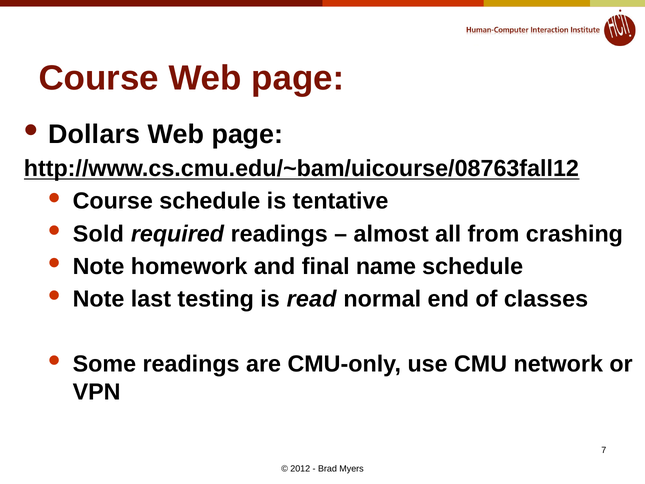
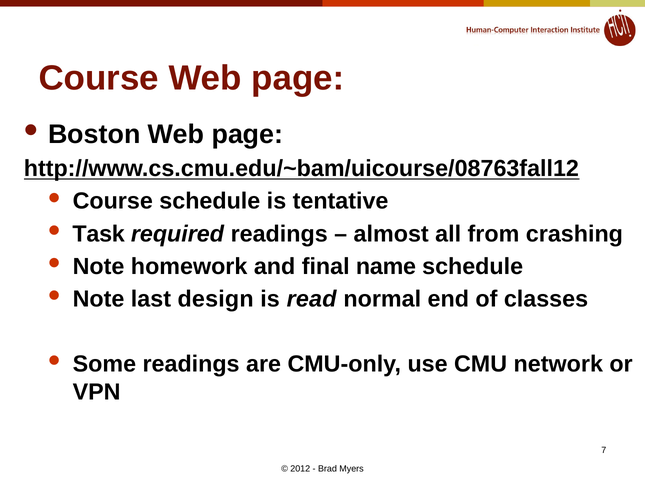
Dollars: Dollars -> Boston
Sold: Sold -> Task
testing: testing -> design
